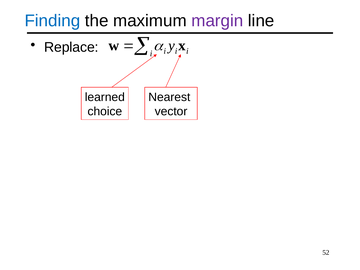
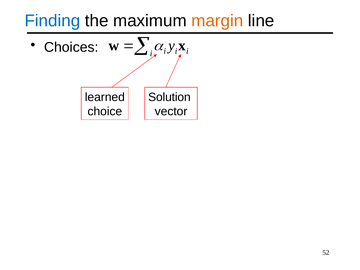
margin colour: purple -> orange
Replace: Replace -> Choices
Nearest: Nearest -> Solution
